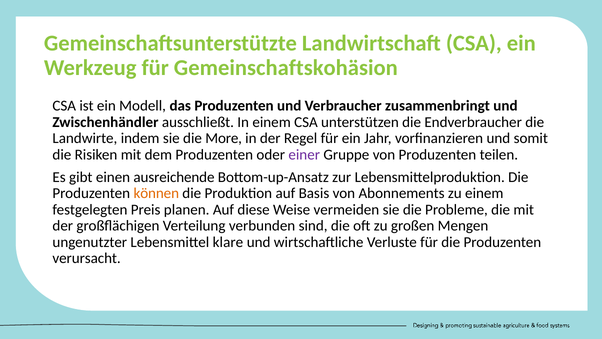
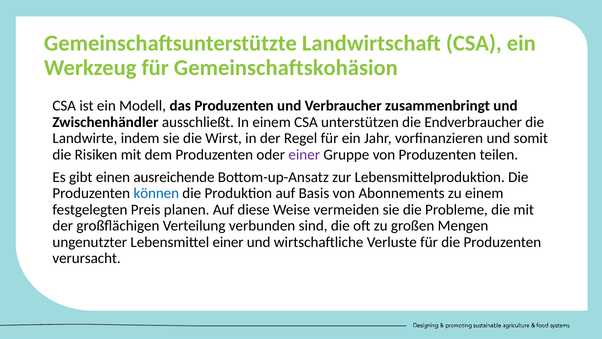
More: More -> Wirst
können colour: orange -> blue
Lebensmittel klare: klare -> einer
